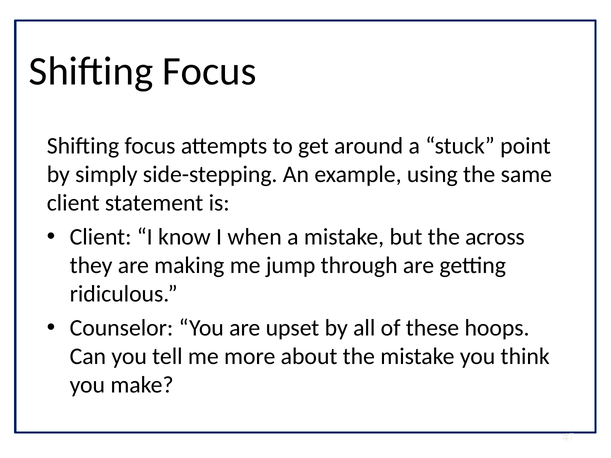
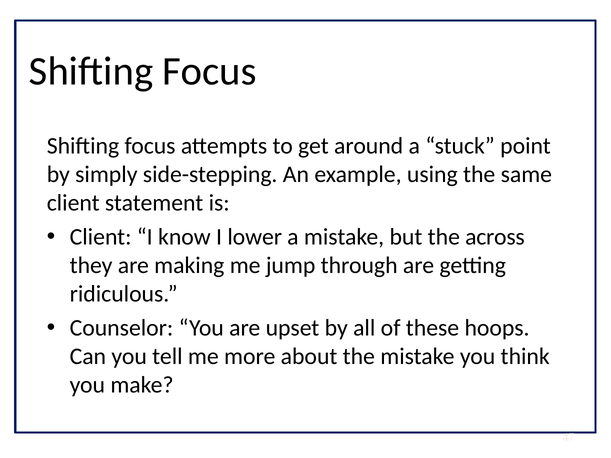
when: when -> lower
